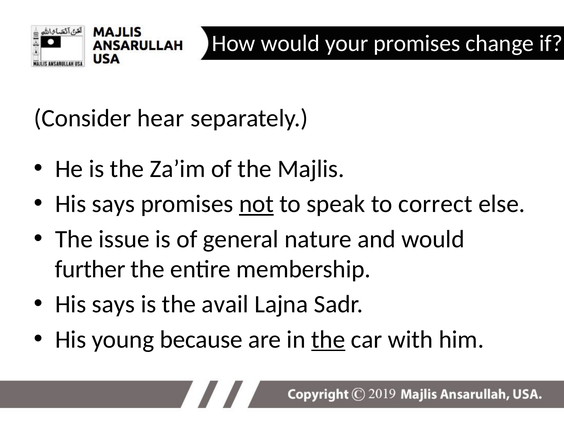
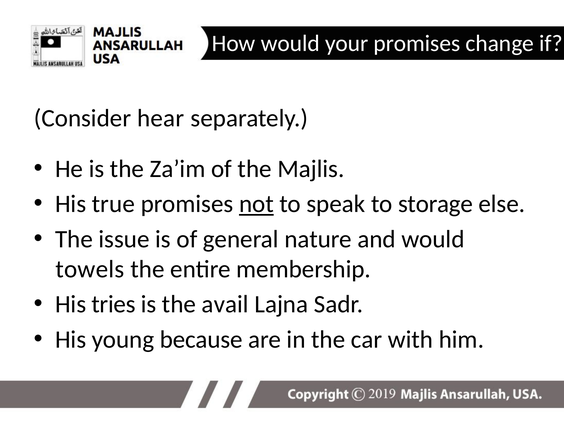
says at (113, 204): says -> true
correct: correct -> storage
further: further -> towels
says at (113, 304): says -> tries
the at (328, 339) underline: present -> none
